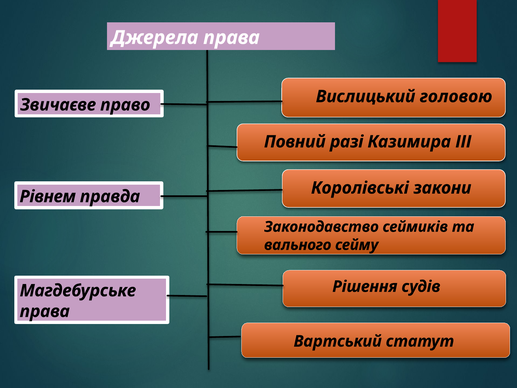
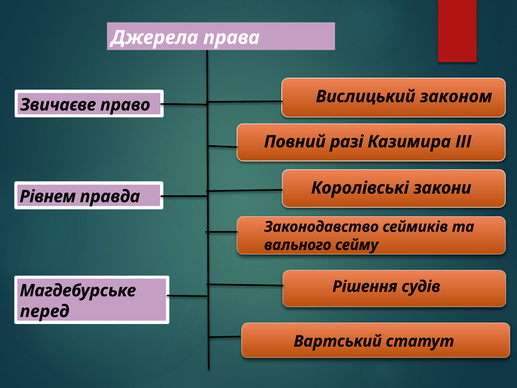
головою: головою -> законом
права at (45, 311): права -> перед
